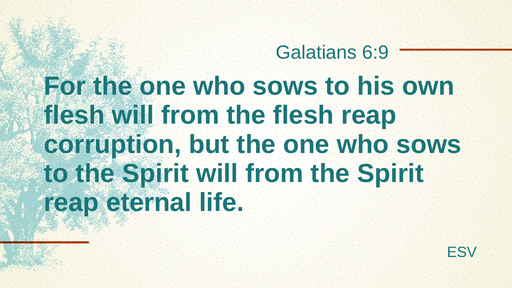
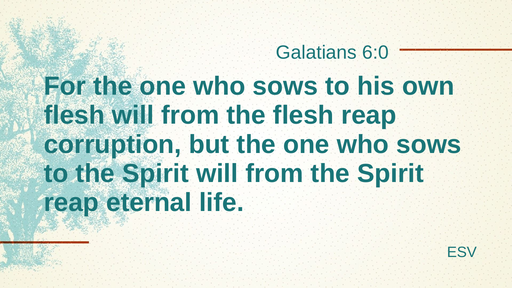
6:9: 6:9 -> 6:0
